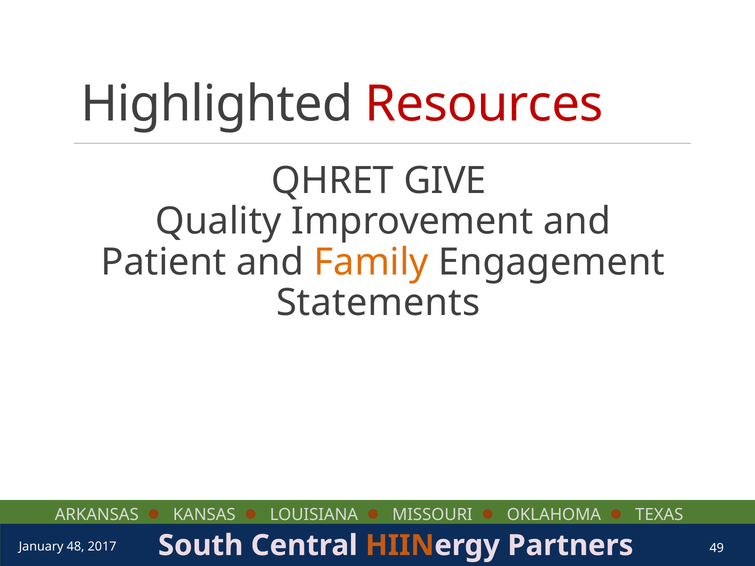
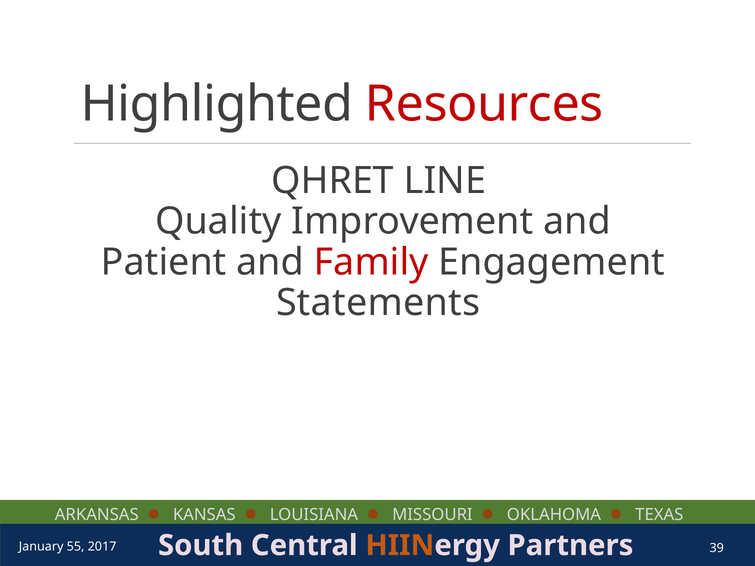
GIVE: GIVE -> LINE
Family colour: orange -> red
48: 48 -> 55
49: 49 -> 39
